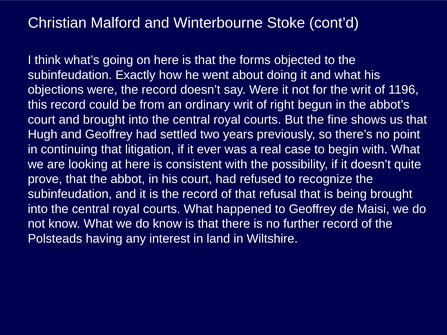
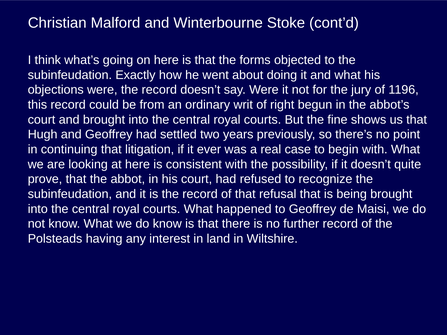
the writ: writ -> jury
